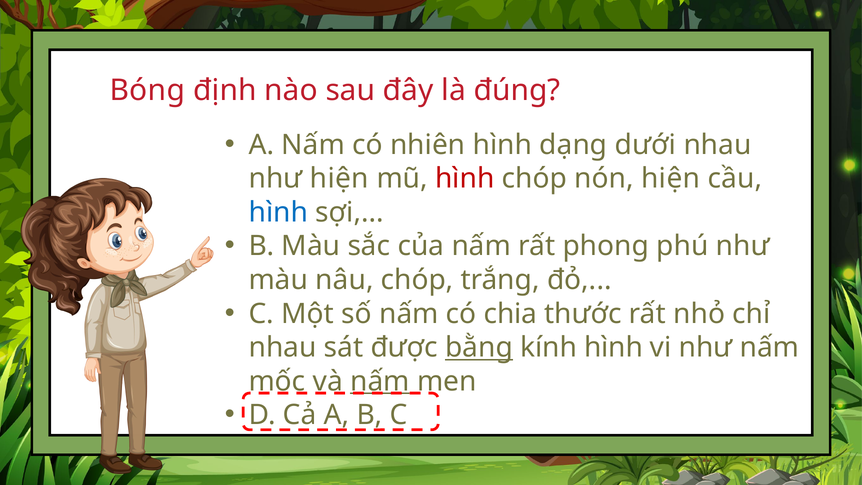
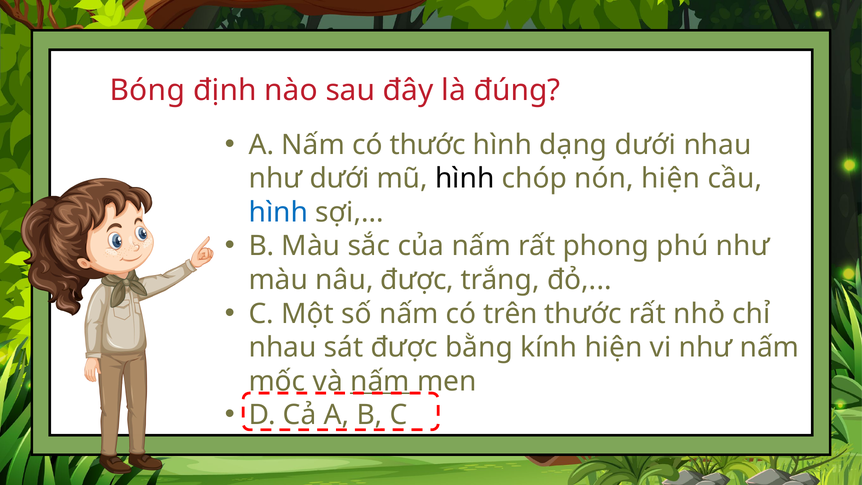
có nhiên: nhiên -> thước
như hiện: hiện -> dưới
hình at (465, 179) colour: red -> black
nâu chóp: chóp -> được
chia: chia -> trên
bằng underline: present -> none
kính hình: hình -> hiện
